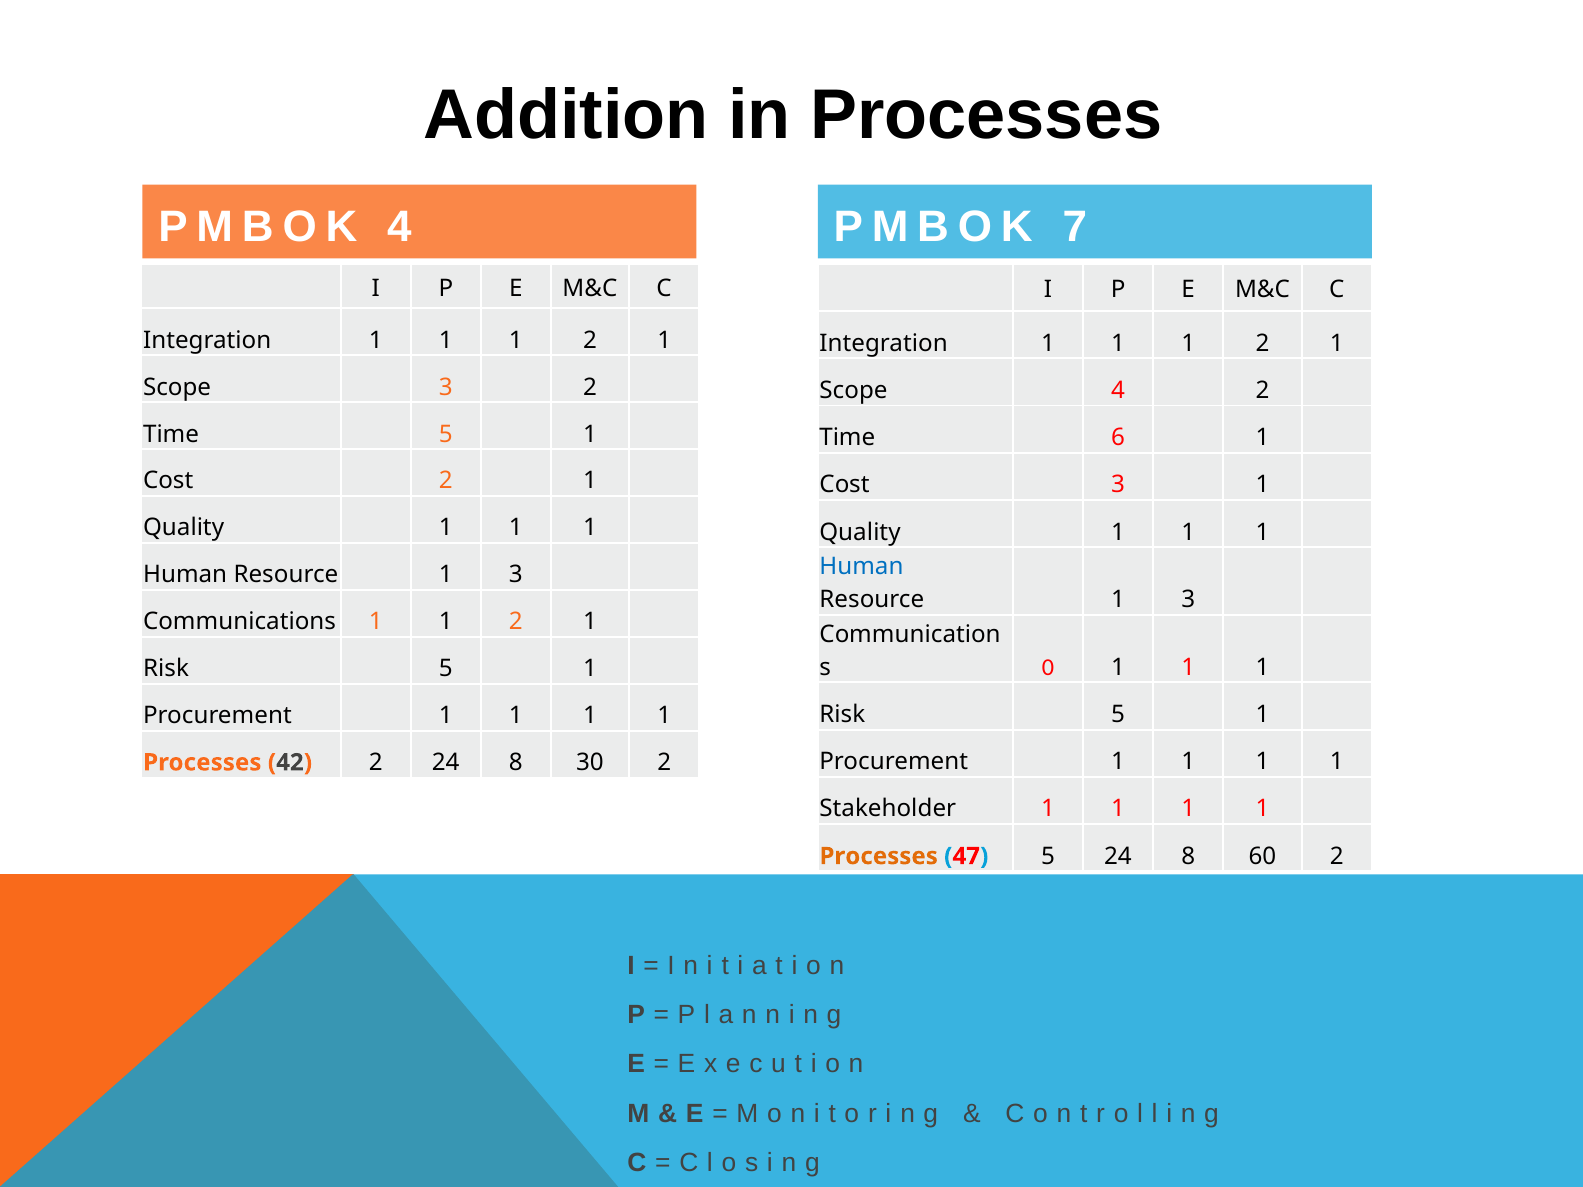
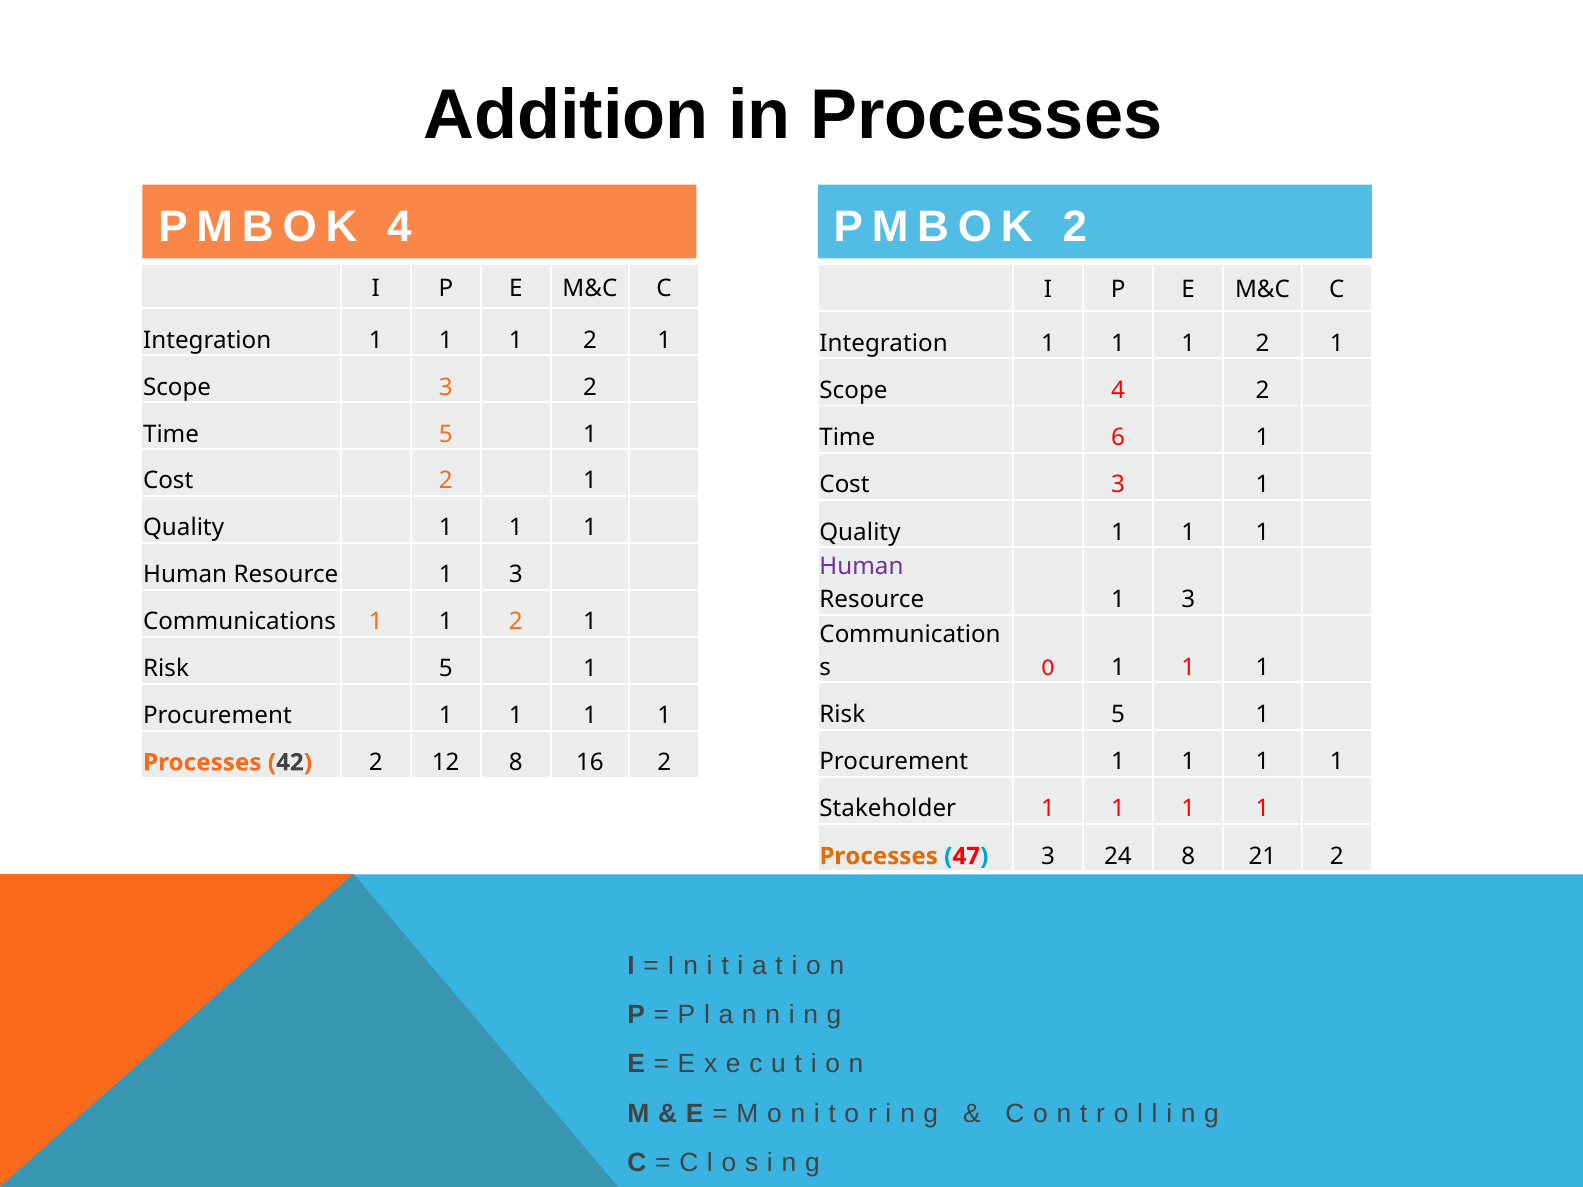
PMBOK 7: 7 -> 2
Human at (861, 567) colour: blue -> purple
2 24: 24 -> 12
30: 30 -> 16
47 5: 5 -> 3
60: 60 -> 21
